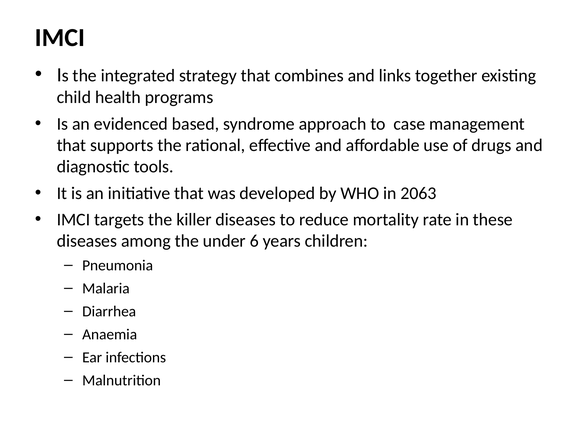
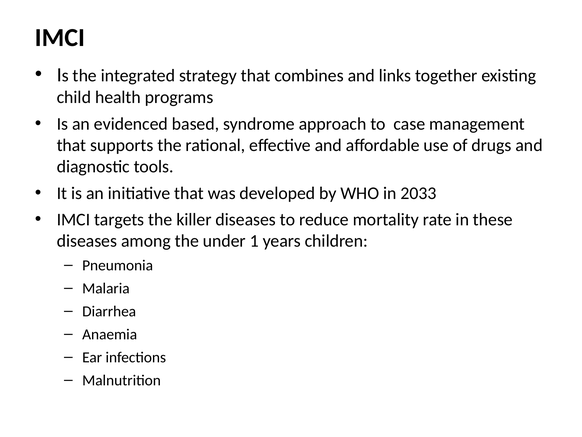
2063: 2063 -> 2033
6: 6 -> 1
